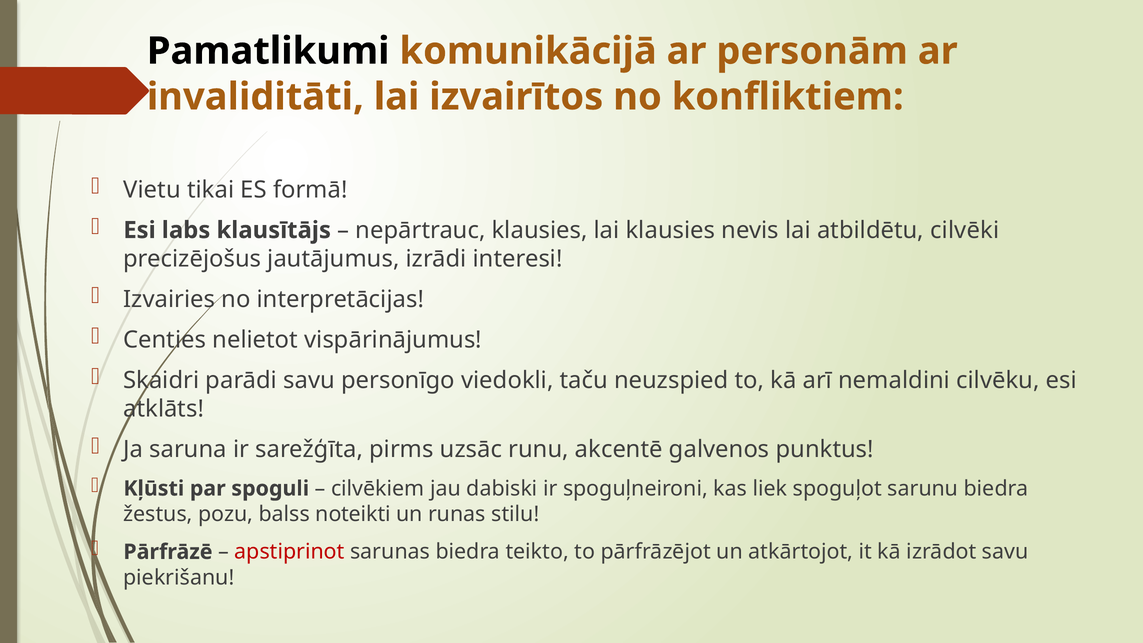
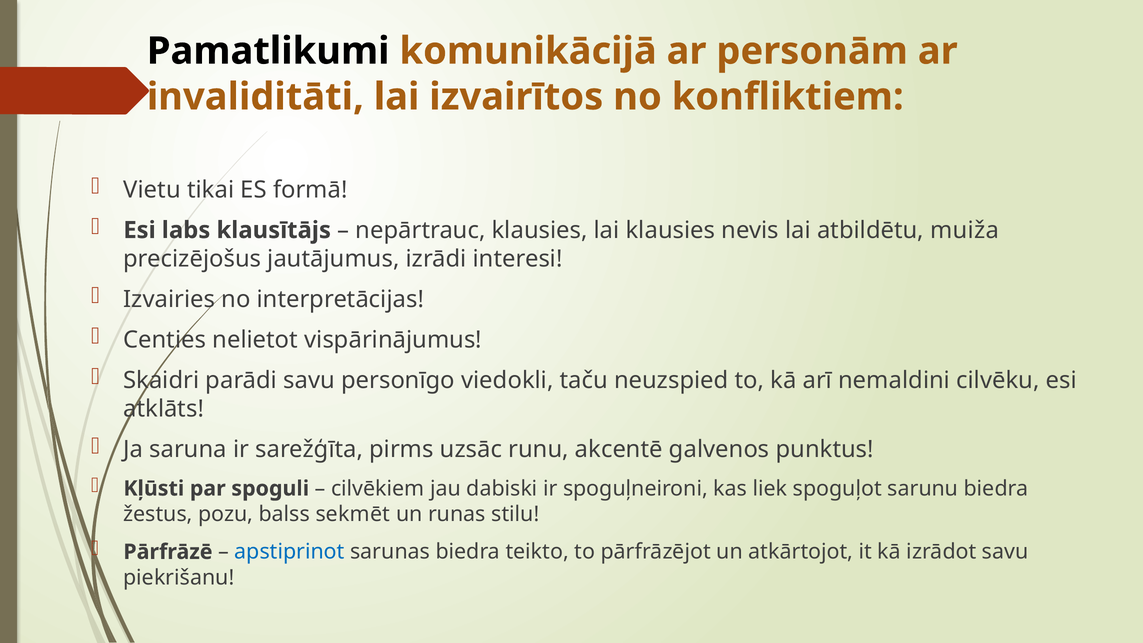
cilvēki: cilvēki -> muiža
noteikti: noteikti -> sekmēt
apstiprinot colour: red -> blue
